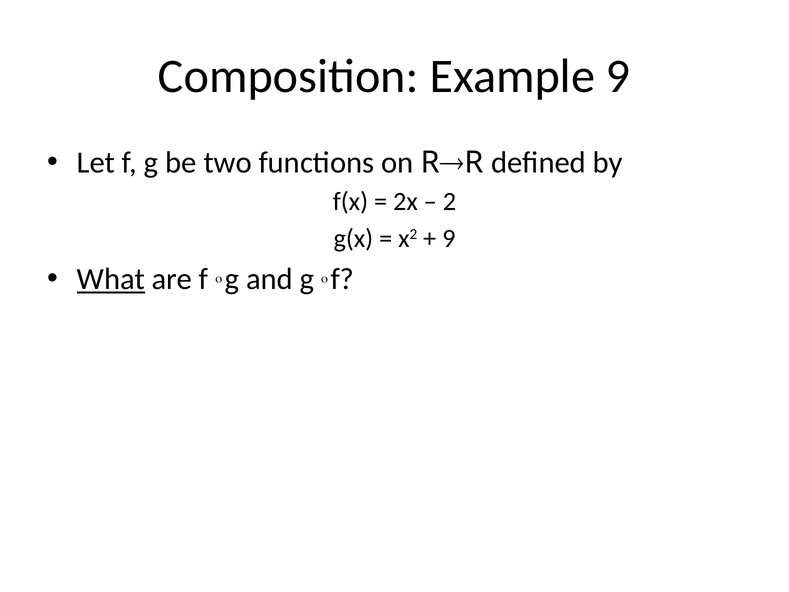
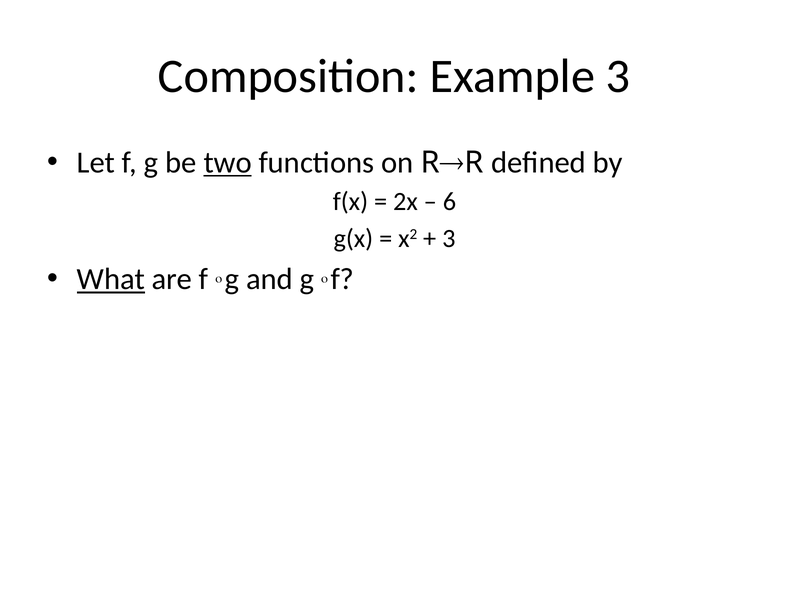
Example 9: 9 -> 3
two underline: none -> present
2: 2 -> 6
9 at (449, 238): 9 -> 3
